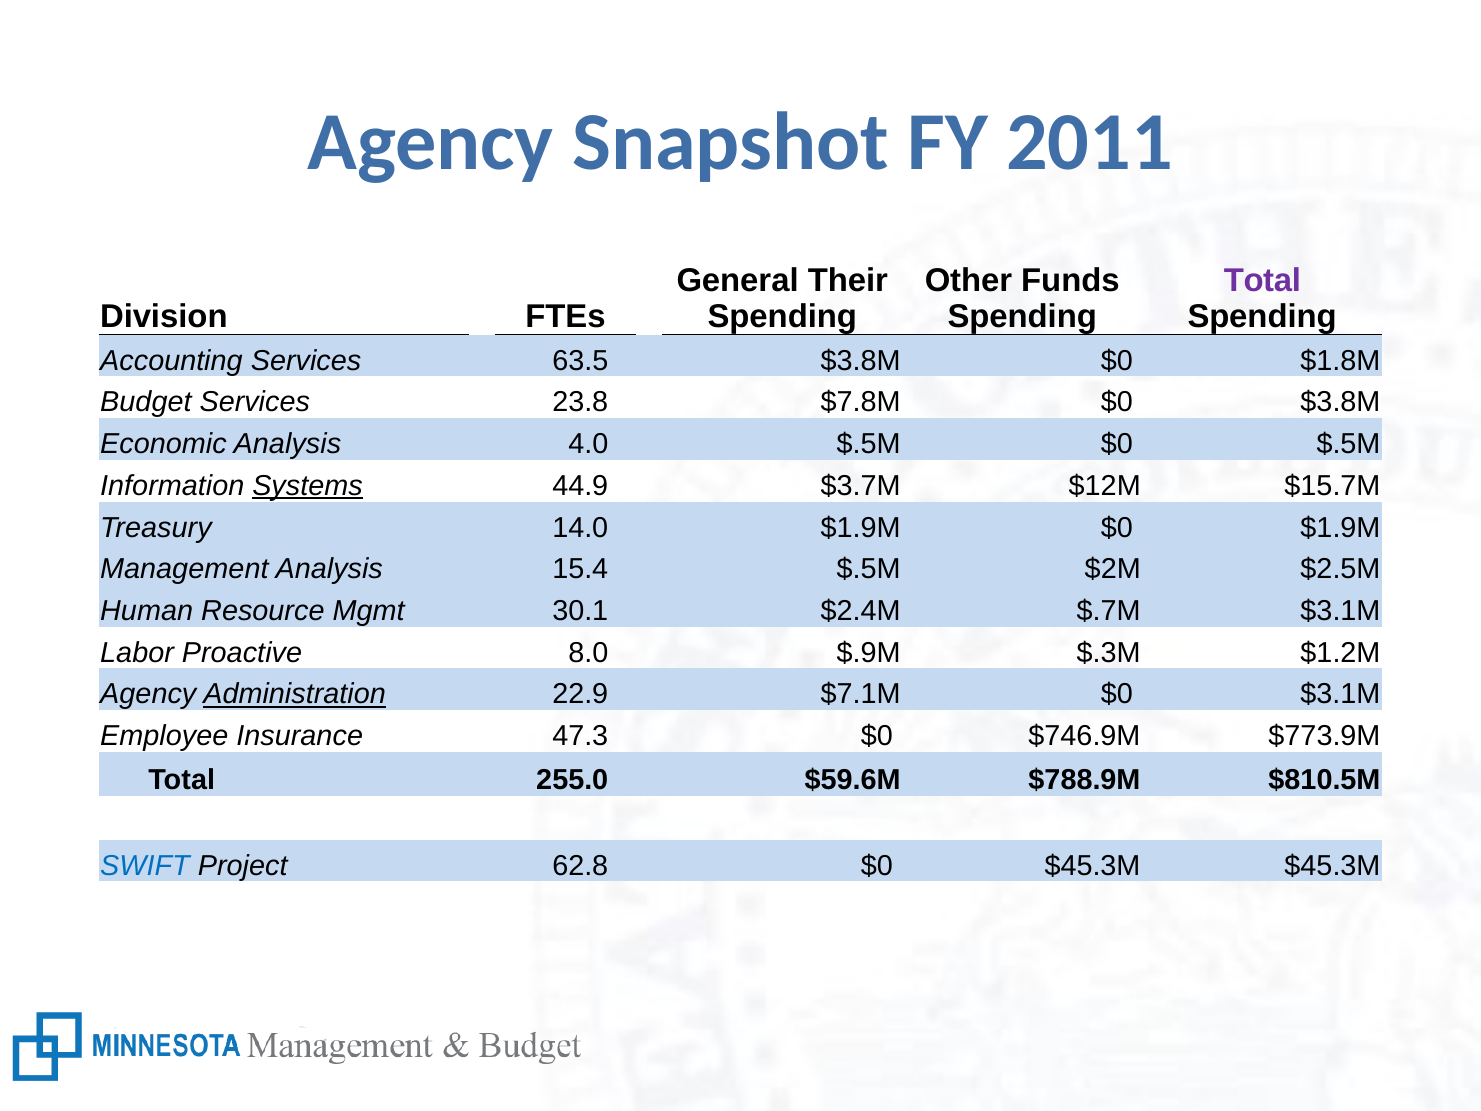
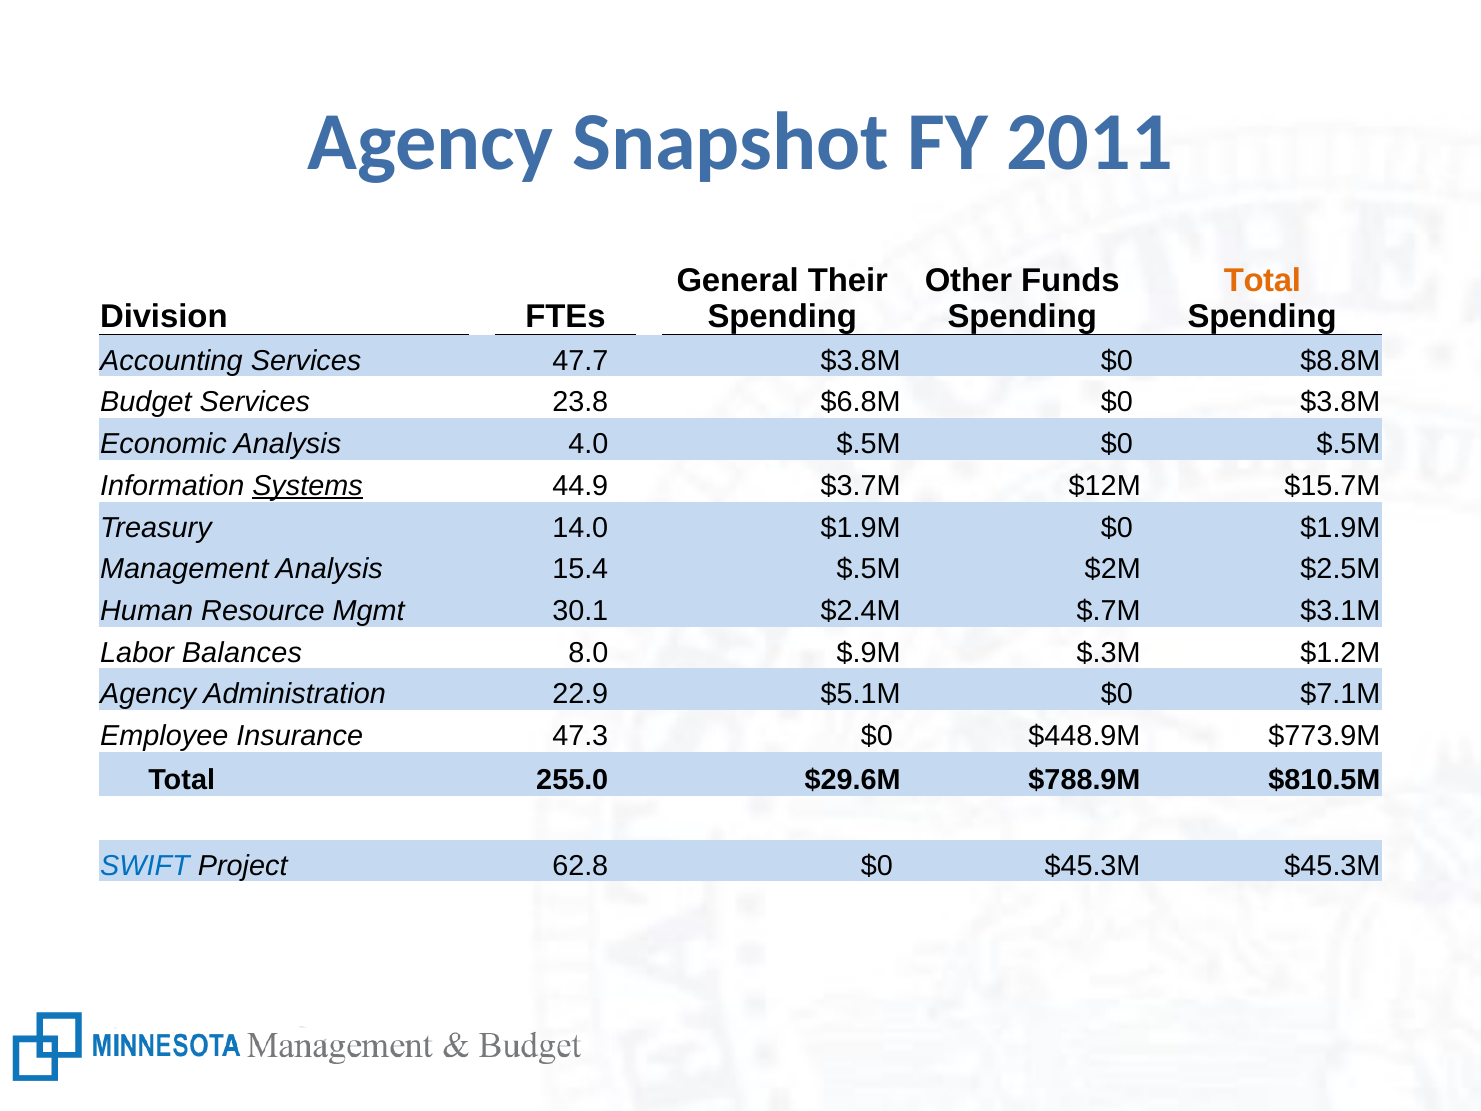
Total at (1262, 280) colour: purple -> orange
63.5: 63.5 -> 47.7
$1.8M: $1.8M -> $8.8M
$7.8M: $7.8M -> $6.8M
Proactive: Proactive -> Balances
Administration underline: present -> none
$7.1M: $7.1M -> $5.1M
$0 $3.1M: $3.1M -> $7.1M
$746.9M: $746.9M -> $448.9M
$59.6M: $59.6M -> $29.6M
